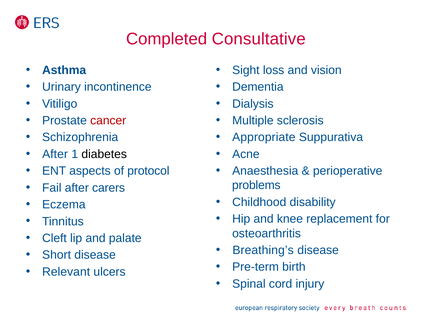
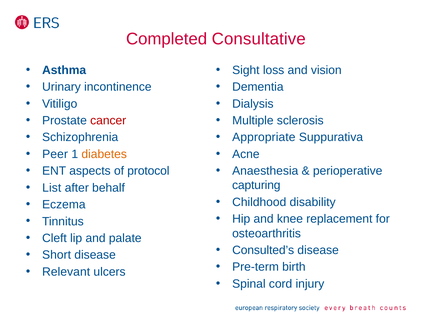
After at (55, 154): After -> Peer
diabetes colour: black -> orange
problems: problems -> capturing
Fail: Fail -> List
carers: carers -> behalf
Breathing’s: Breathing’s -> Consulted’s
